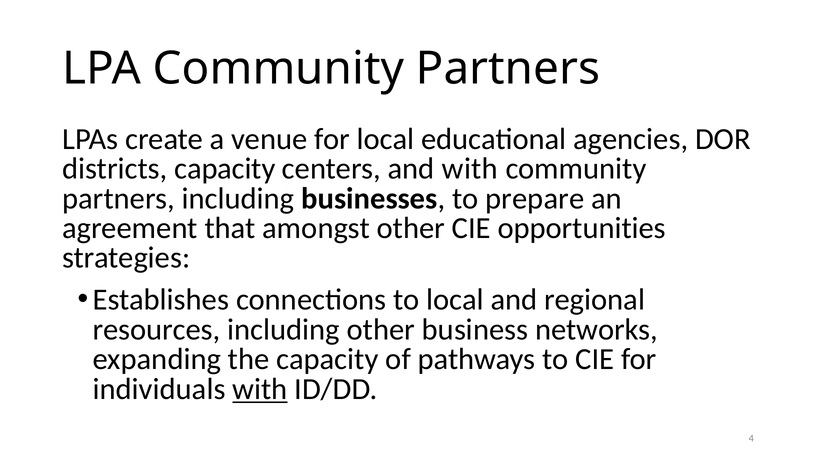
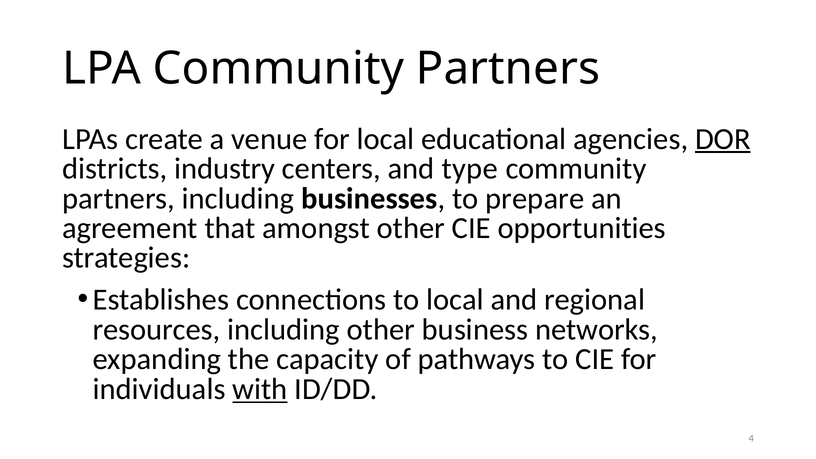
DOR underline: none -> present
districts capacity: capacity -> industry
and with: with -> type
